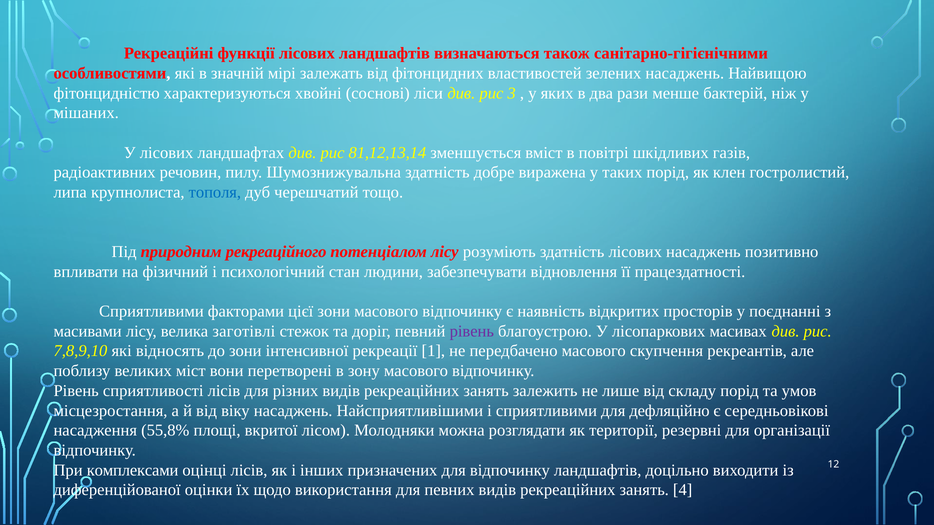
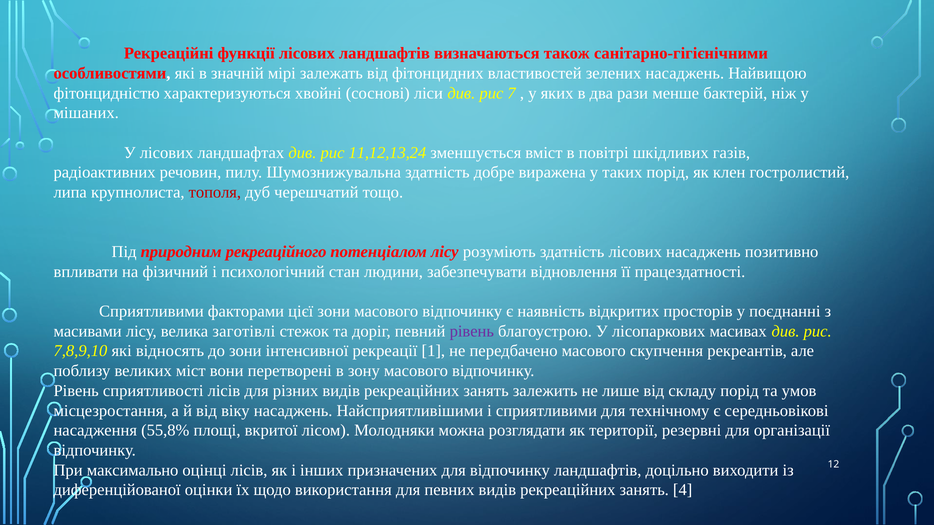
3: 3 -> 7
81,12,13,14: 81,12,13,14 -> 11,12,13,24
тополя colour: blue -> red
дефляційно: дефляційно -> технічному
комплексами: комплексами -> максимально
